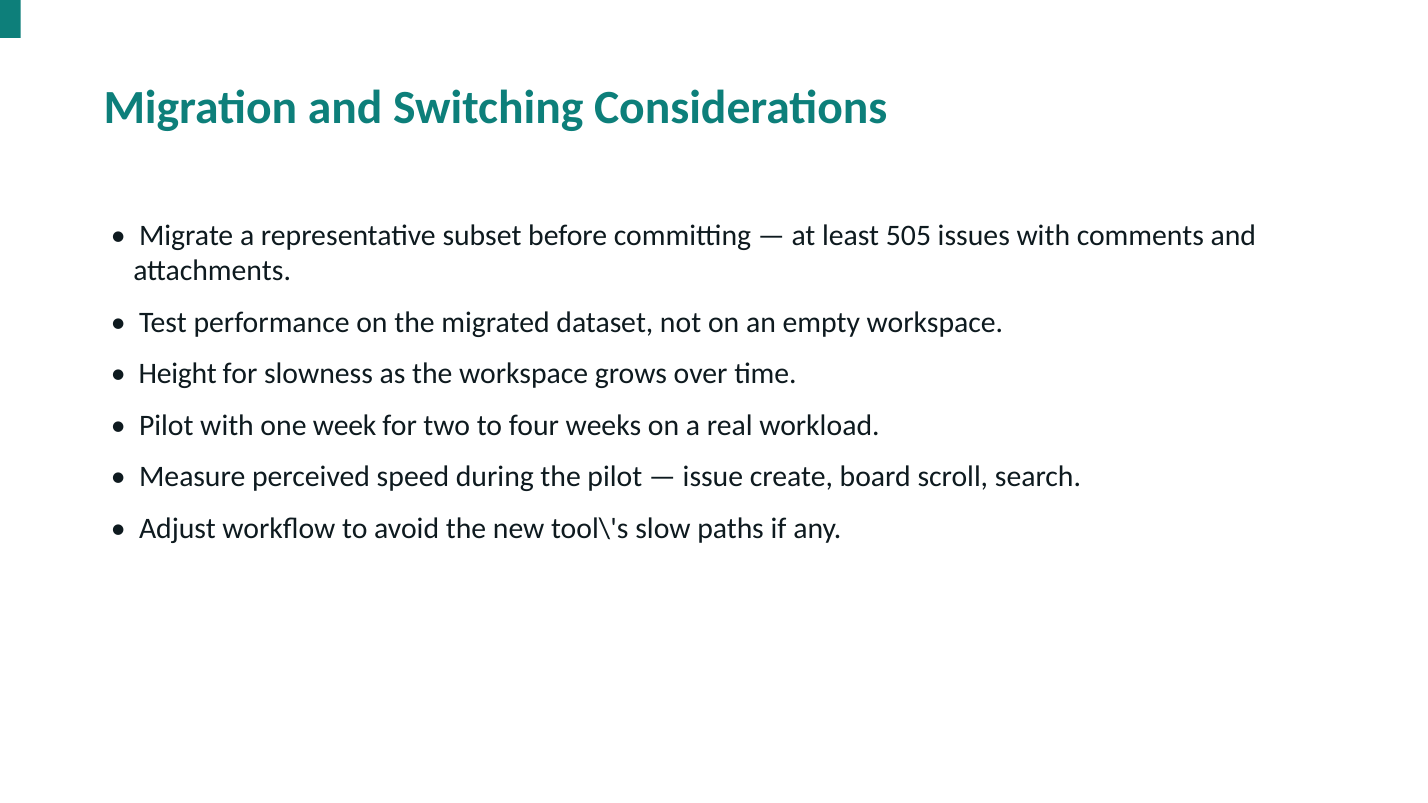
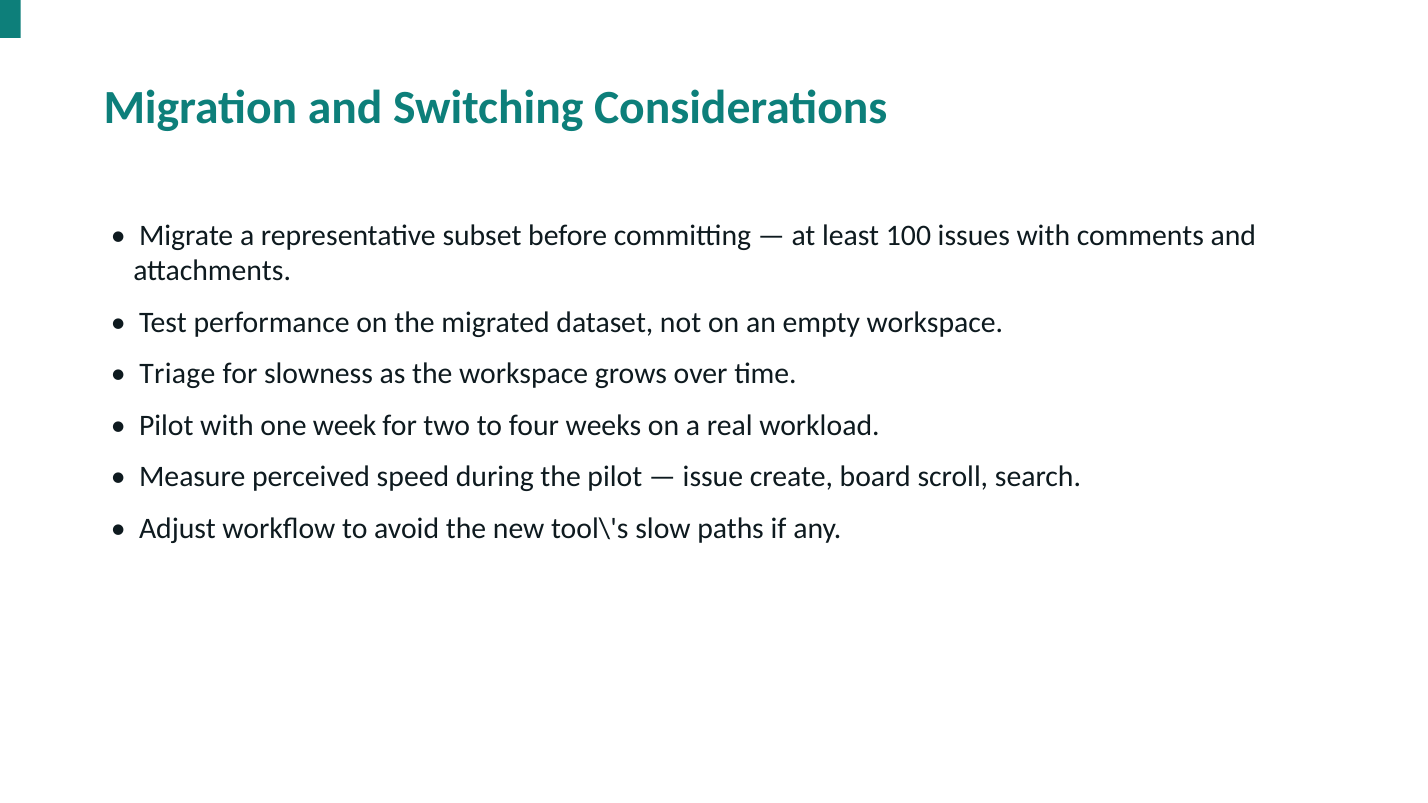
505: 505 -> 100
Height: Height -> Triage
